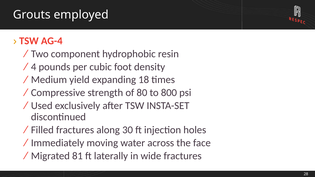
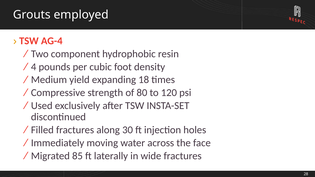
800: 800 -> 120
81: 81 -> 85
